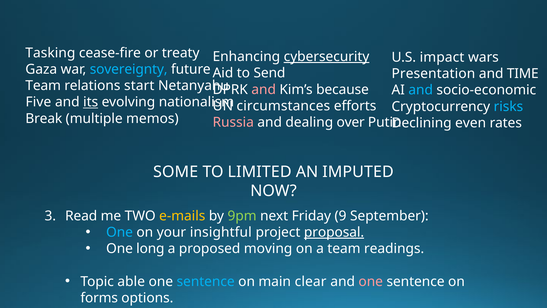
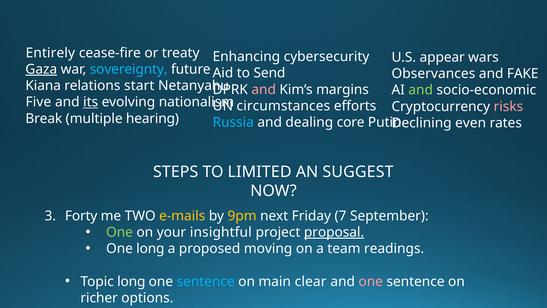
Tasking: Tasking -> Entirely
cybersecurity underline: present -> none
impact: impact -> appear
Gaza underline: none -> present
Presentation: Presentation -> Observances
TIME: TIME -> FAKE
Team at (43, 86): Team -> Kiana
because: because -> margins
and at (421, 90) colour: light blue -> light green
risks colour: light blue -> pink
memos: memos -> hearing
Russia colour: pink -> light blue
over: over -> core
SOME: SOME -> STEPS
IMPUTED: IMPUTED -> SUGGEST
Read: Read -> Forty
9pm colour: light green -> yellow
9: 9 -> 7
One at (120, 232) colour: light blue -> light green
Topic able: able -> long
forms: forms -> richer
